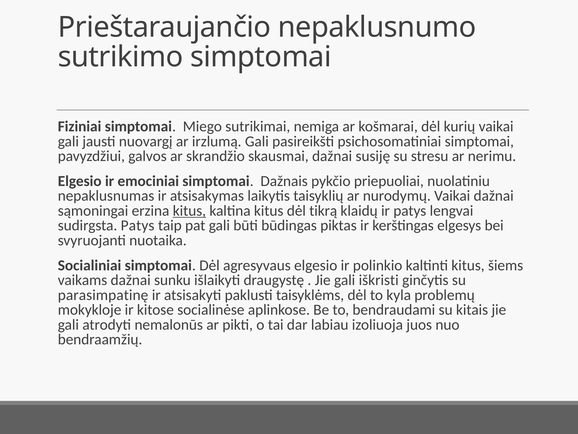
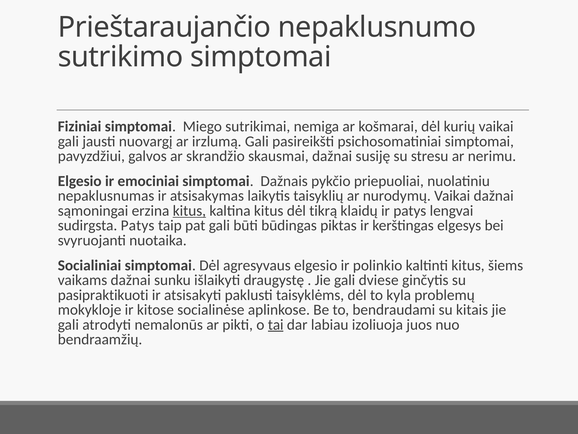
iškristi: iškristi -> dviese
parasimpatinę: parasimpatinę -> pasipraktikuoti
tai underline: none -> present
